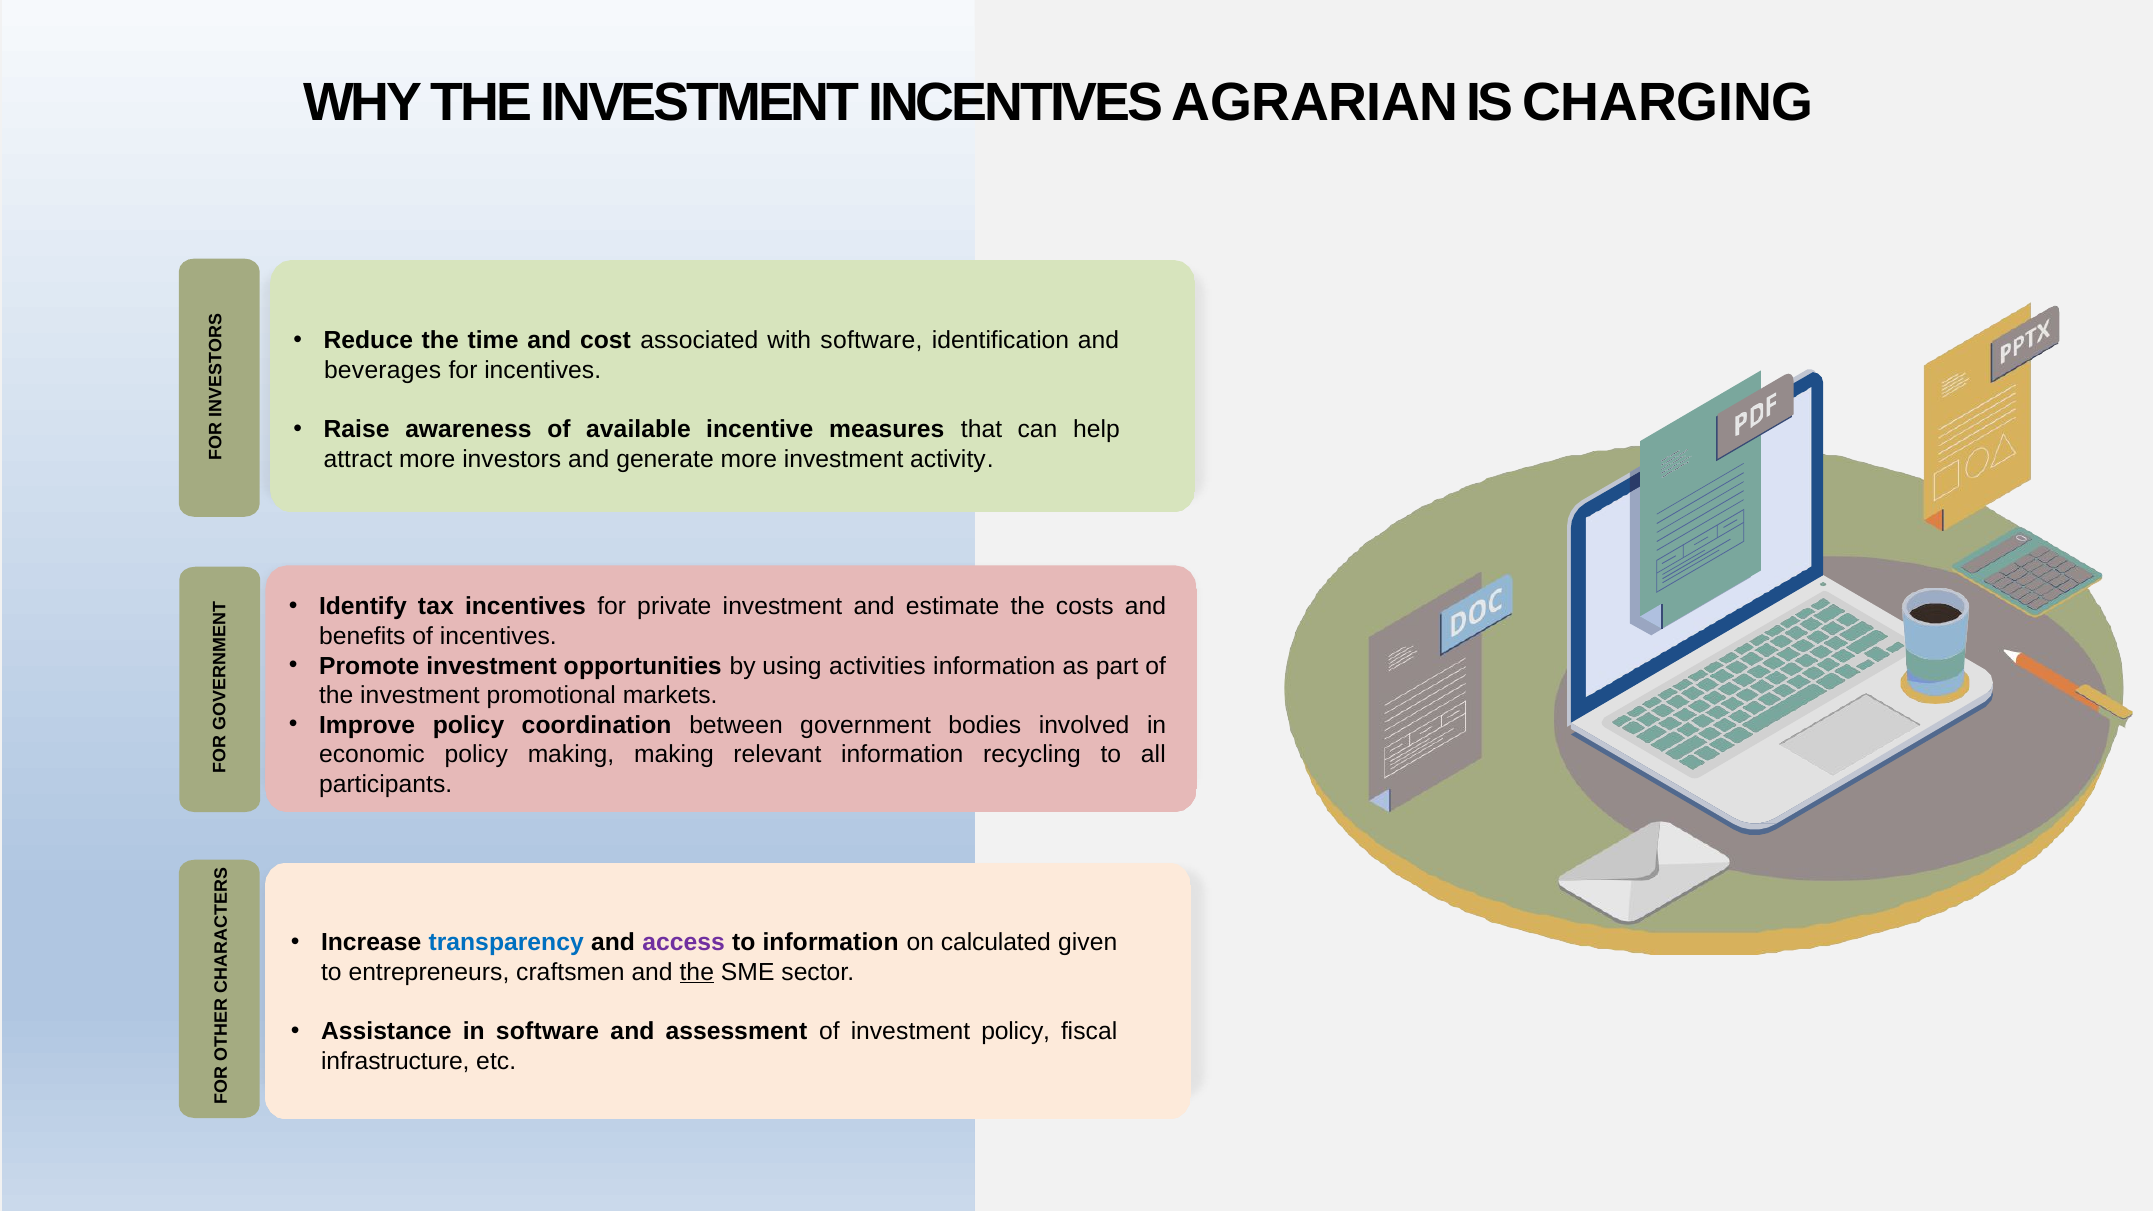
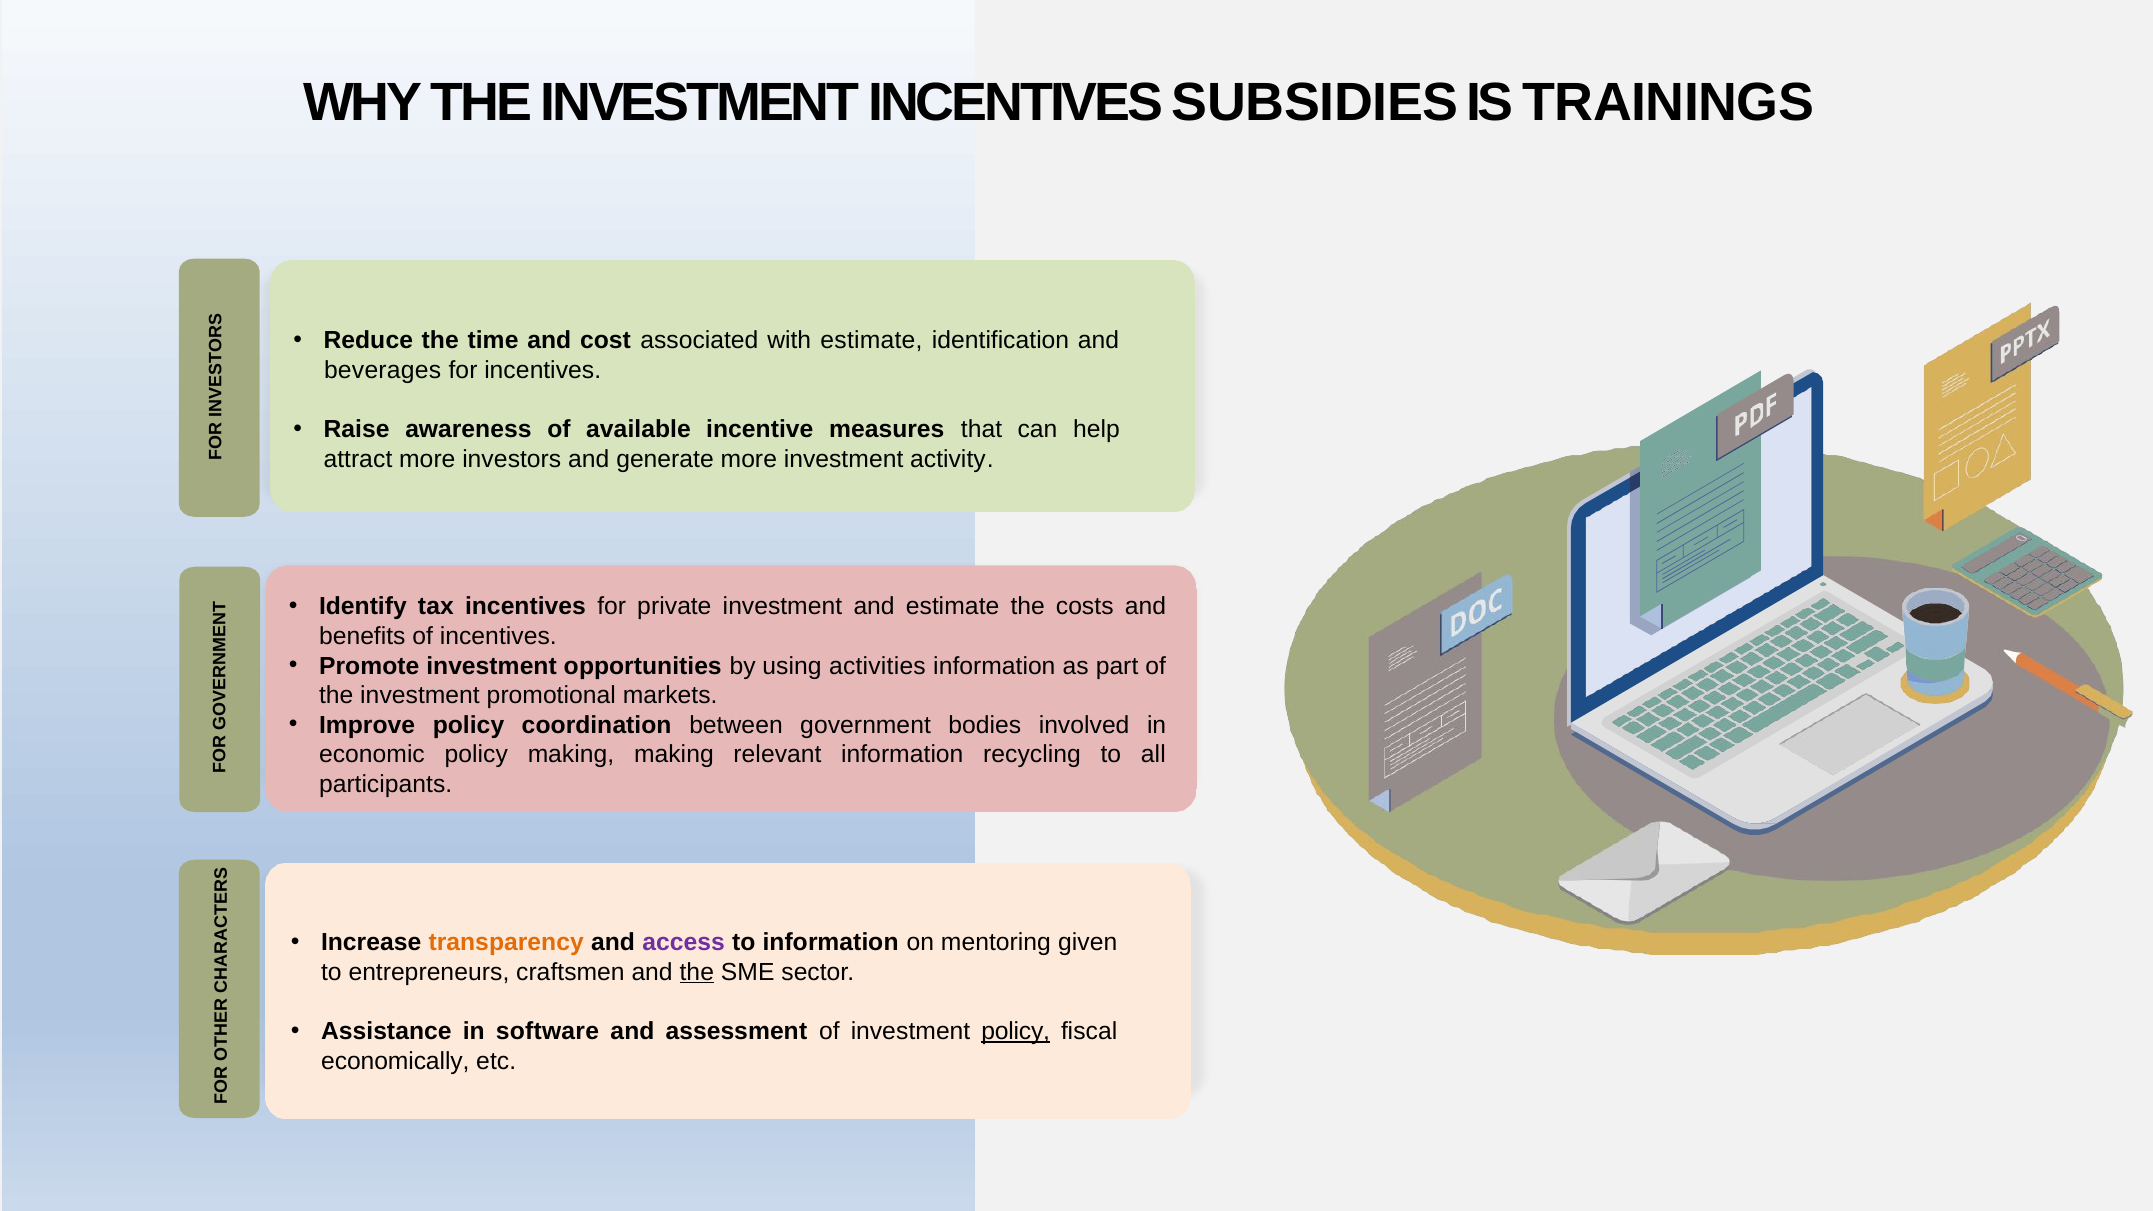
AGRARIAN: AGRARIAN -> SUBSIDIES
CHARGING: CHARGING -> TRAININGS
with software: software -> estimate
transparency colour: blue -> orange
calculated: calculated -> mentoring
policy at (1016, 1031) underline: none -> present
infrastructure: infrastructure -> economically
